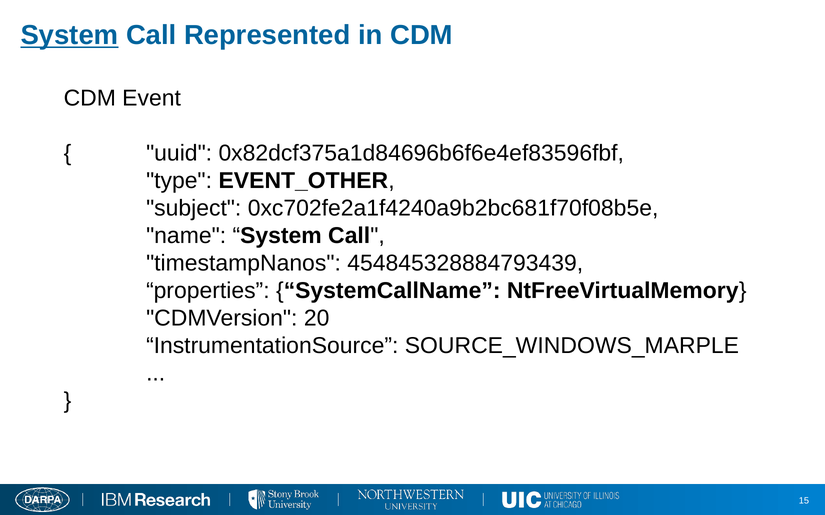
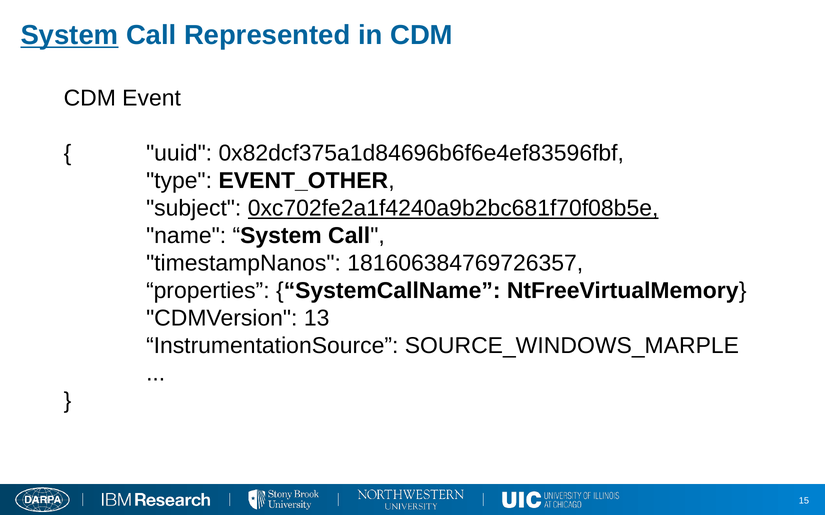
0xc702fe2a1f4240a9b2bc681f70f08b5e underline: none -> present
454845328884793439: 454845328884793439 -> 181606384769726357
20: 20 -> 13
